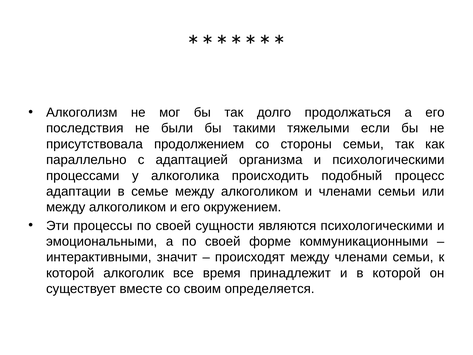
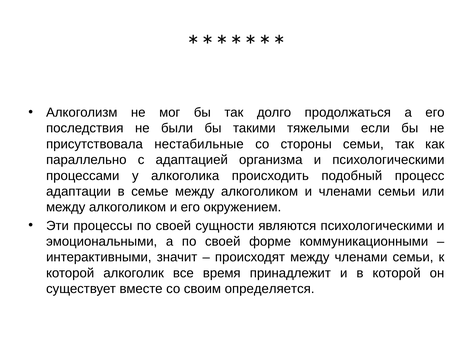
продолжением: продолжением -> нестабильные
